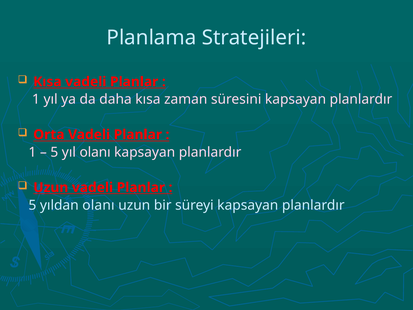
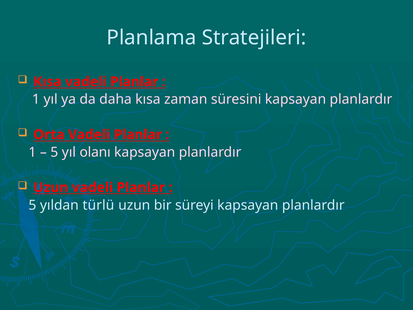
yıldan olanı: olanı -> türlü
